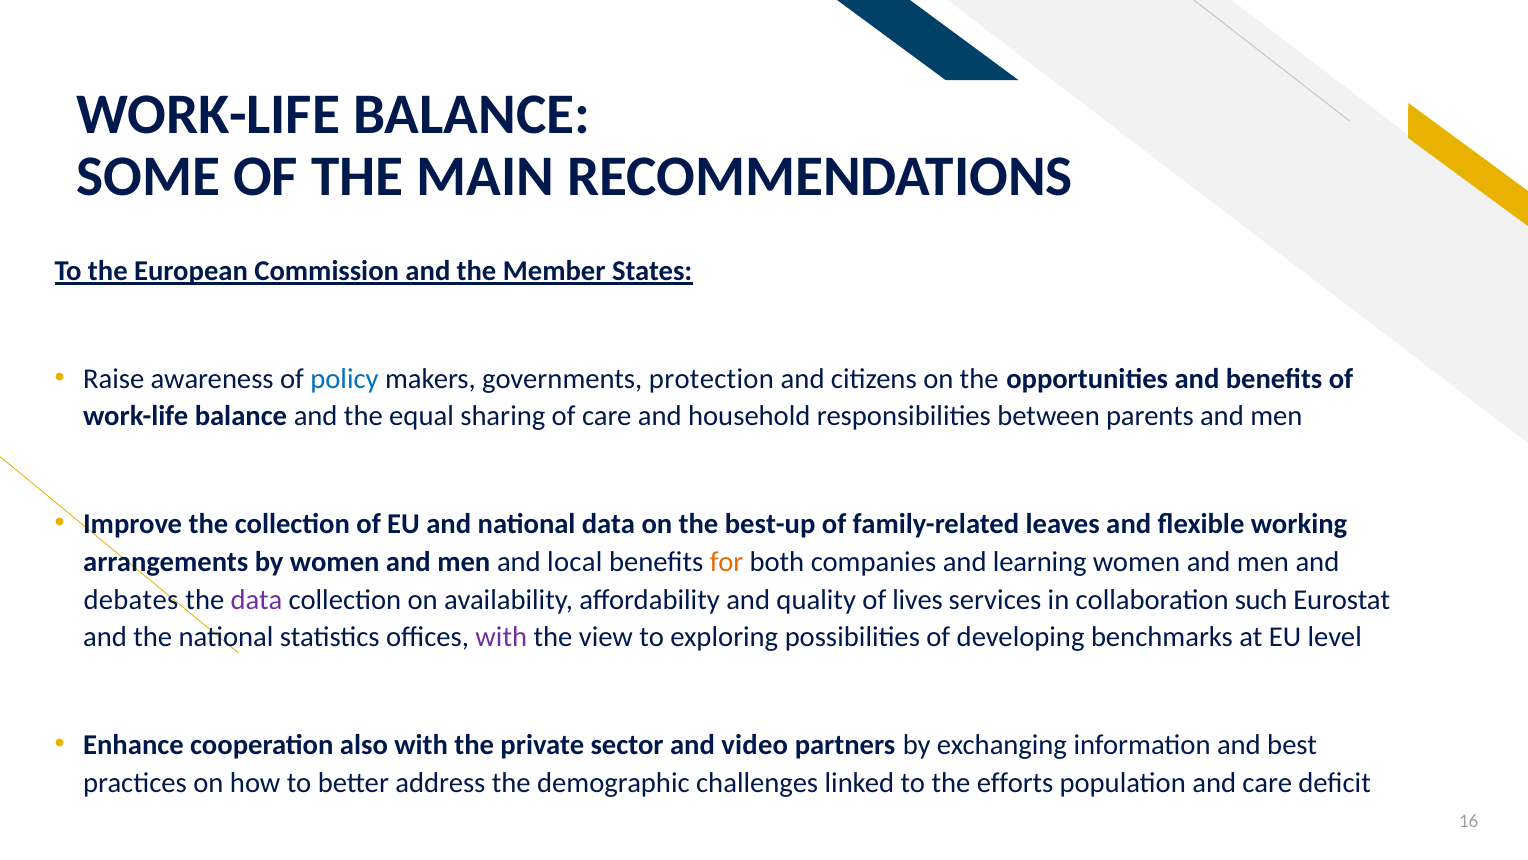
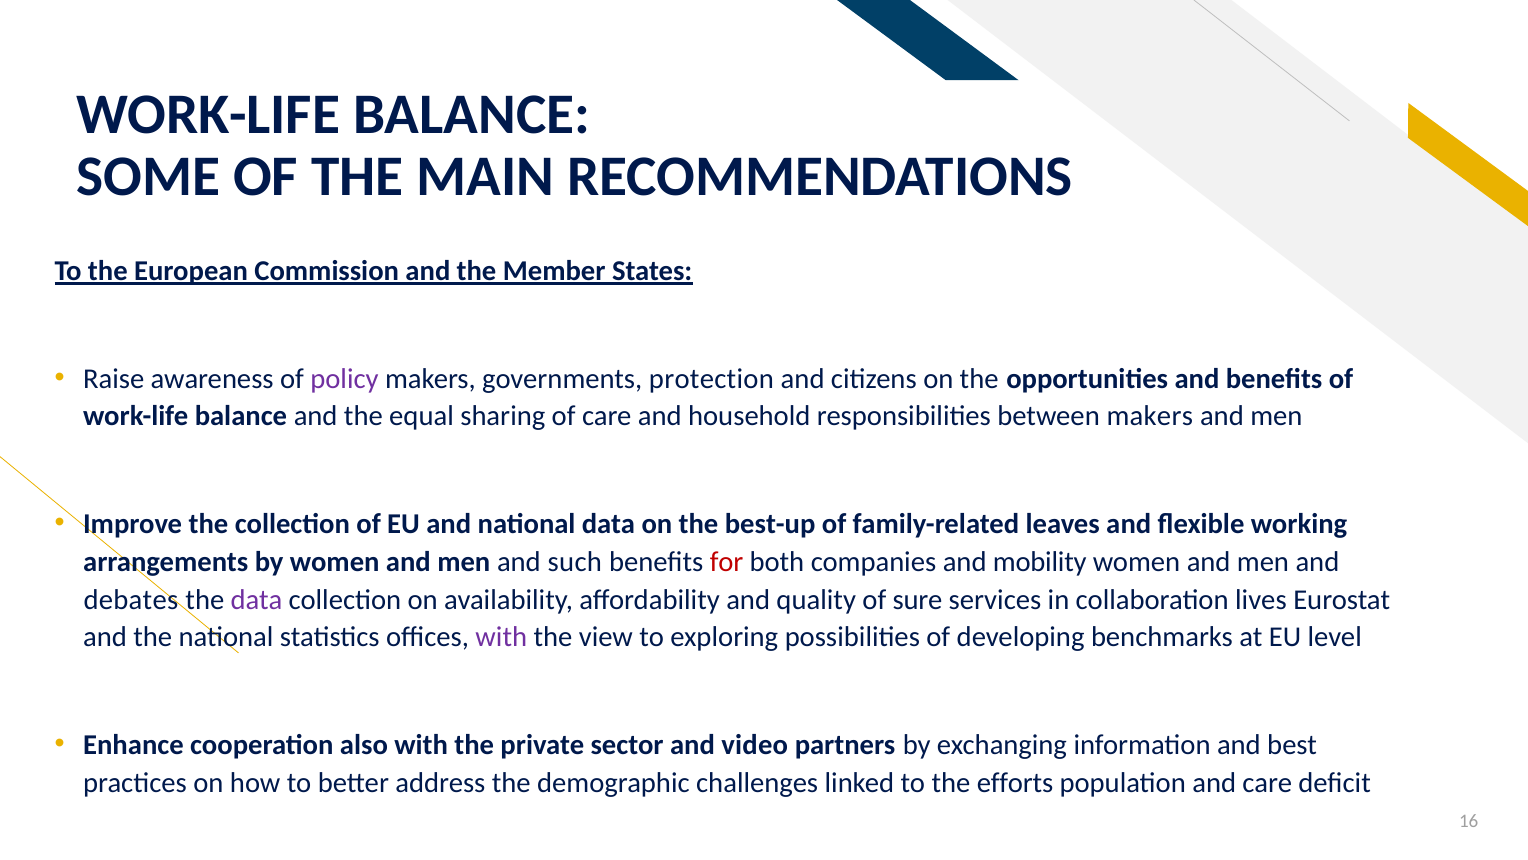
policy colour: blue -> purple
between parents: parents -> makers
local: local -> such
for colour: orange -> red
learning: learning -> mobility
lives: lives -> sure
such: such -> lives
